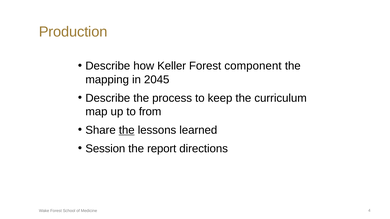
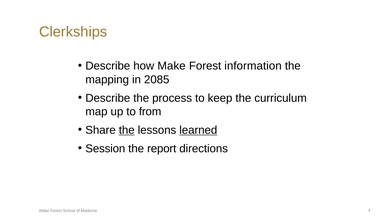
Production: Production -> Clerkships
Keller: Keller -> Make
component: component -> information
2045: 2045 -> 2085
learned underline: none -> present
